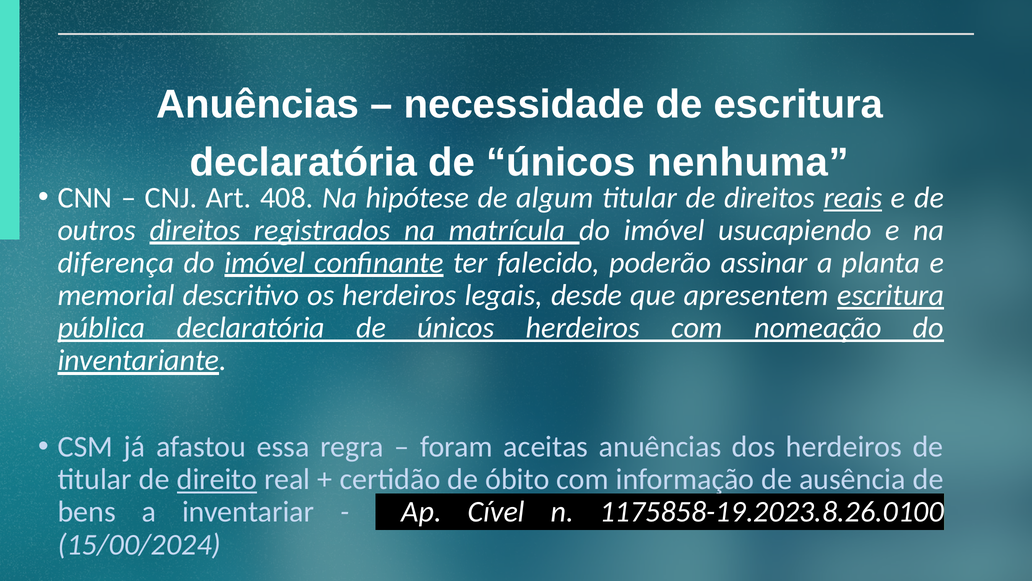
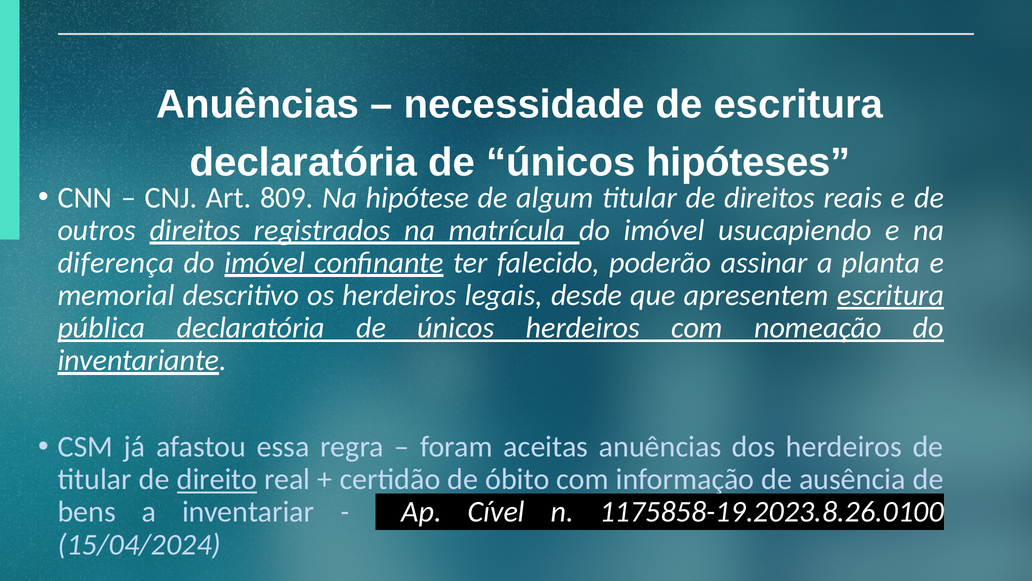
nenhuma: nenhuma -> hipóteses
408: 408 -> 809
reais underline: present -> none
15/00/2024: 15/00/2024 -> 15/04/2024
